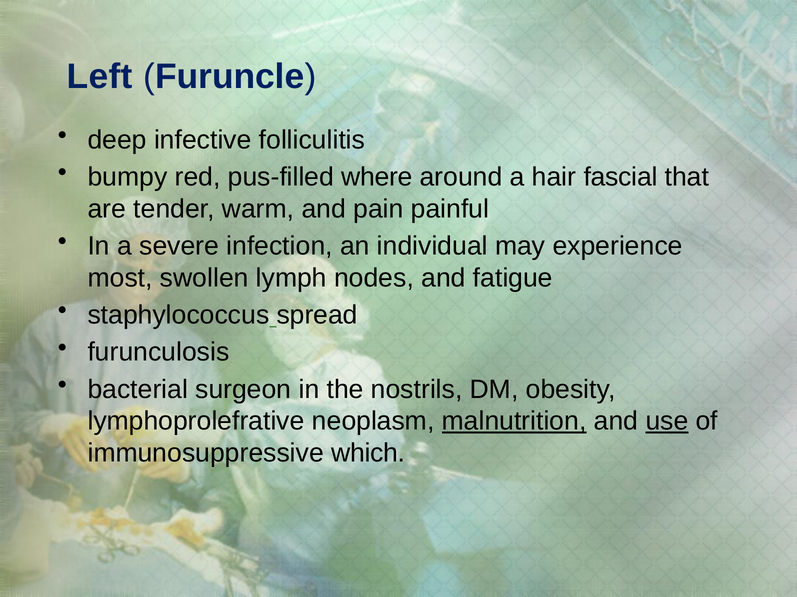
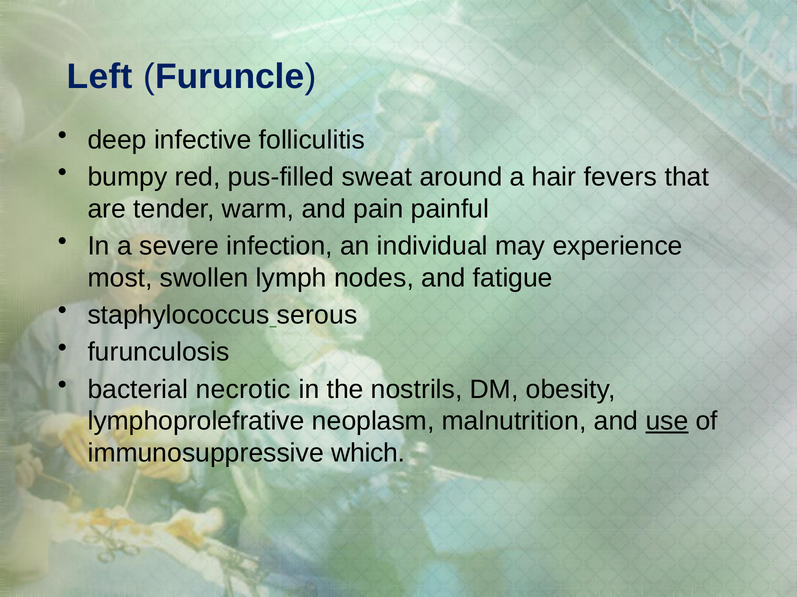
where: where -> sweat
fascial: fascial -> fevers
spread: spread -> serous
surgeon: surgeon -> necrotic
malnutrition underline: present -> none
